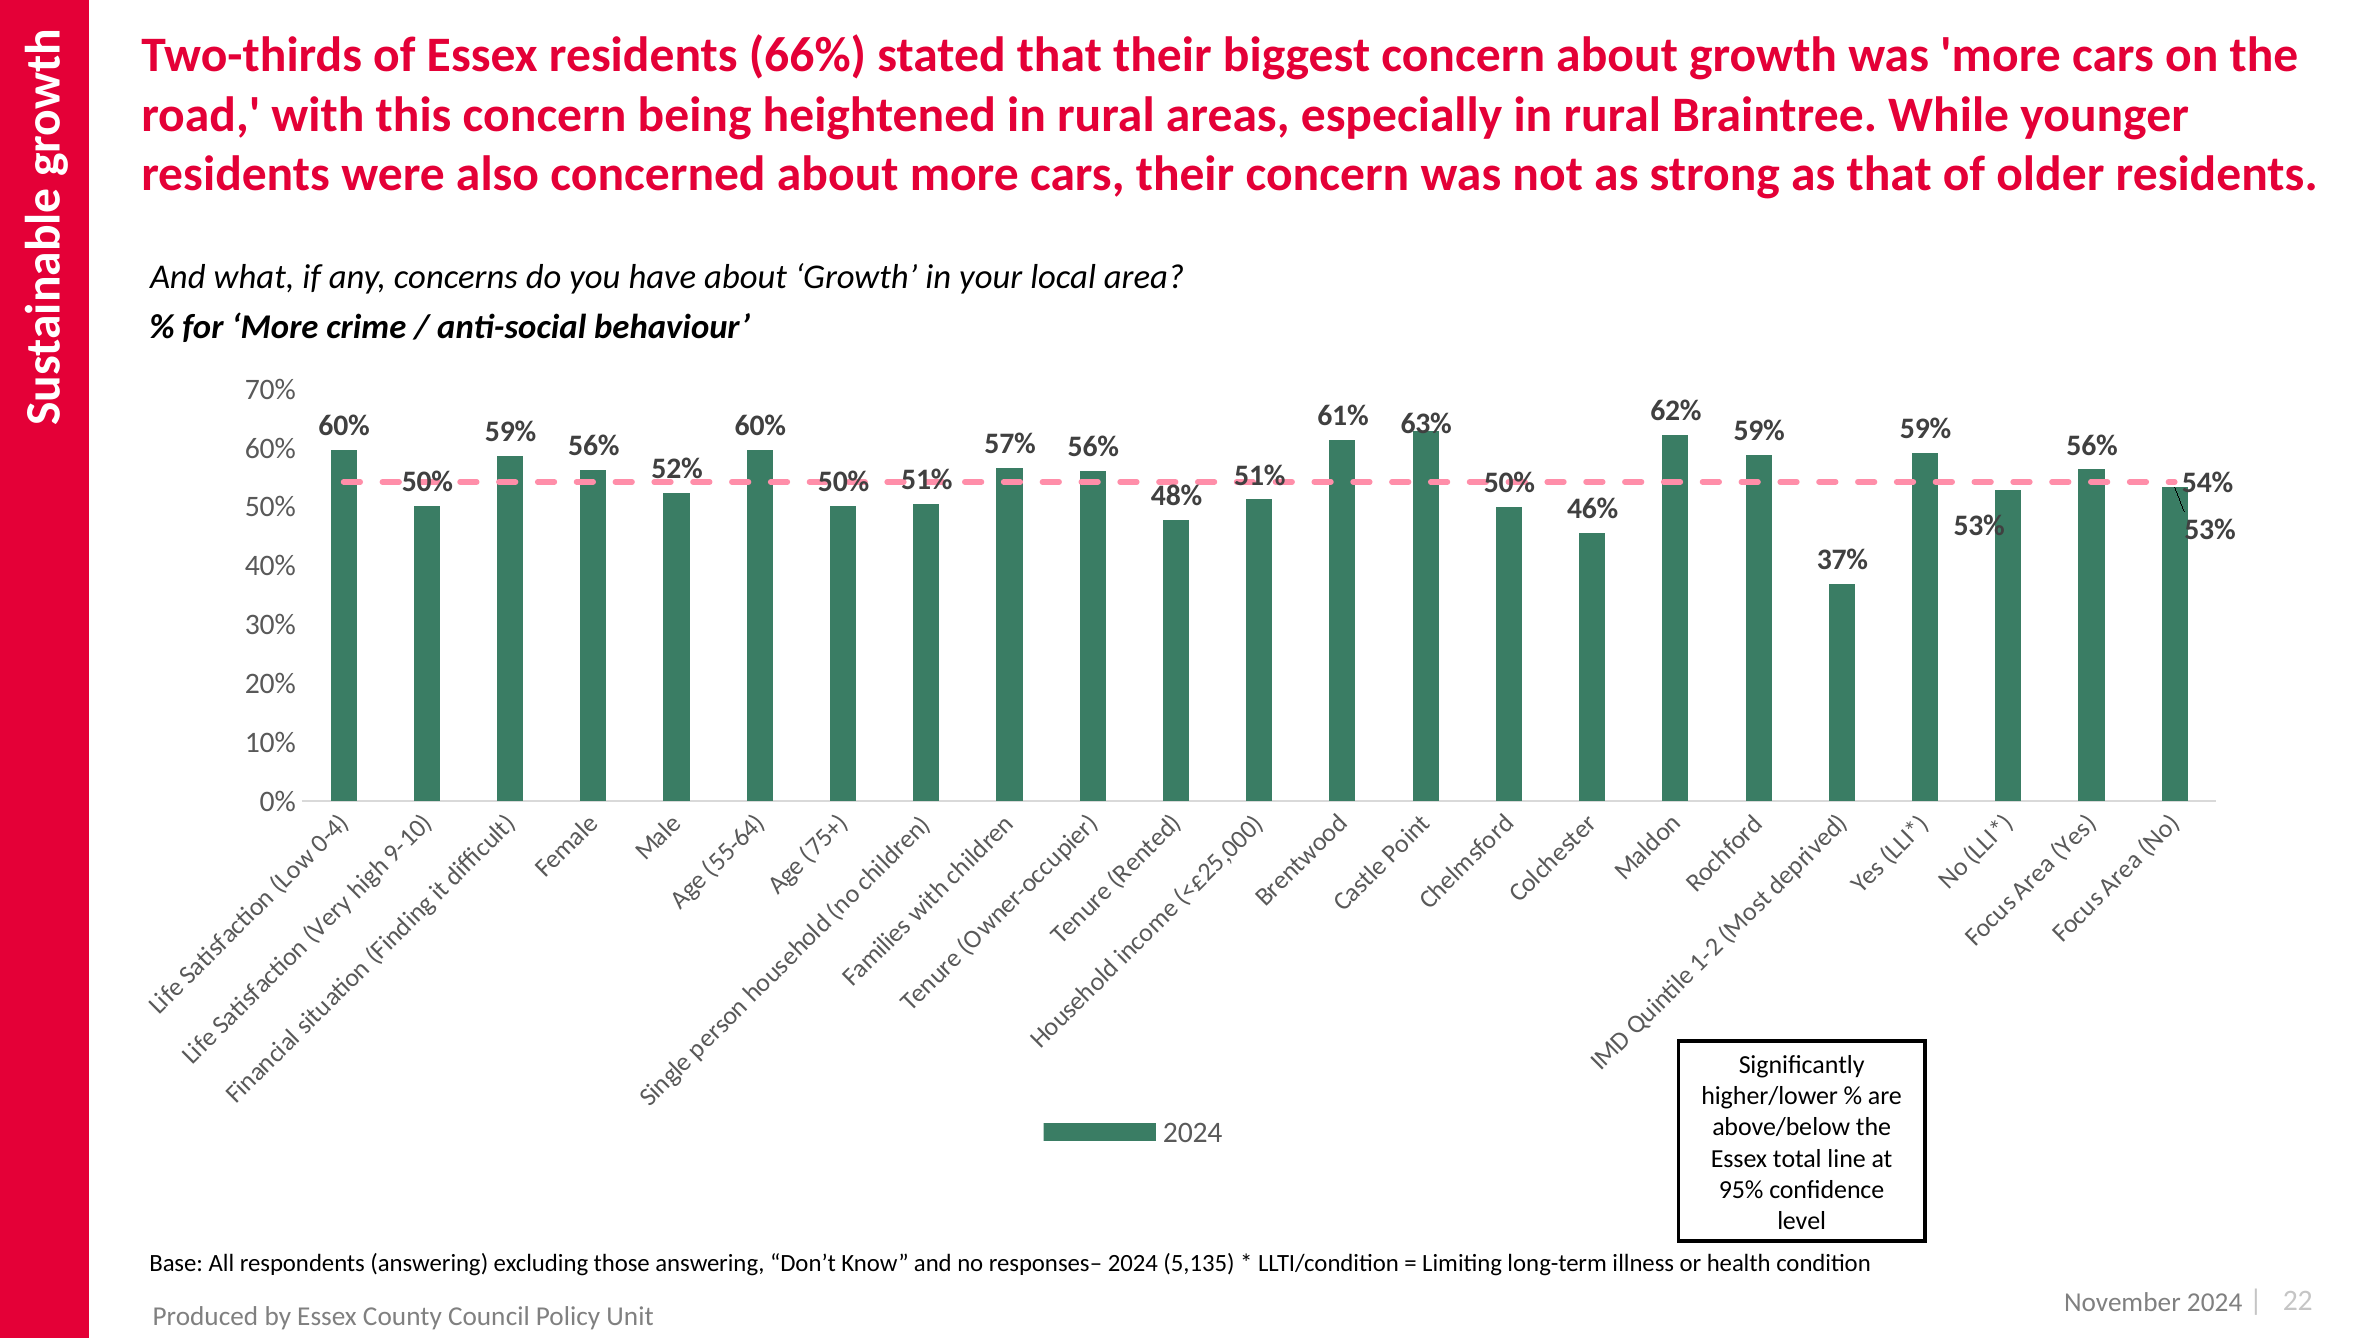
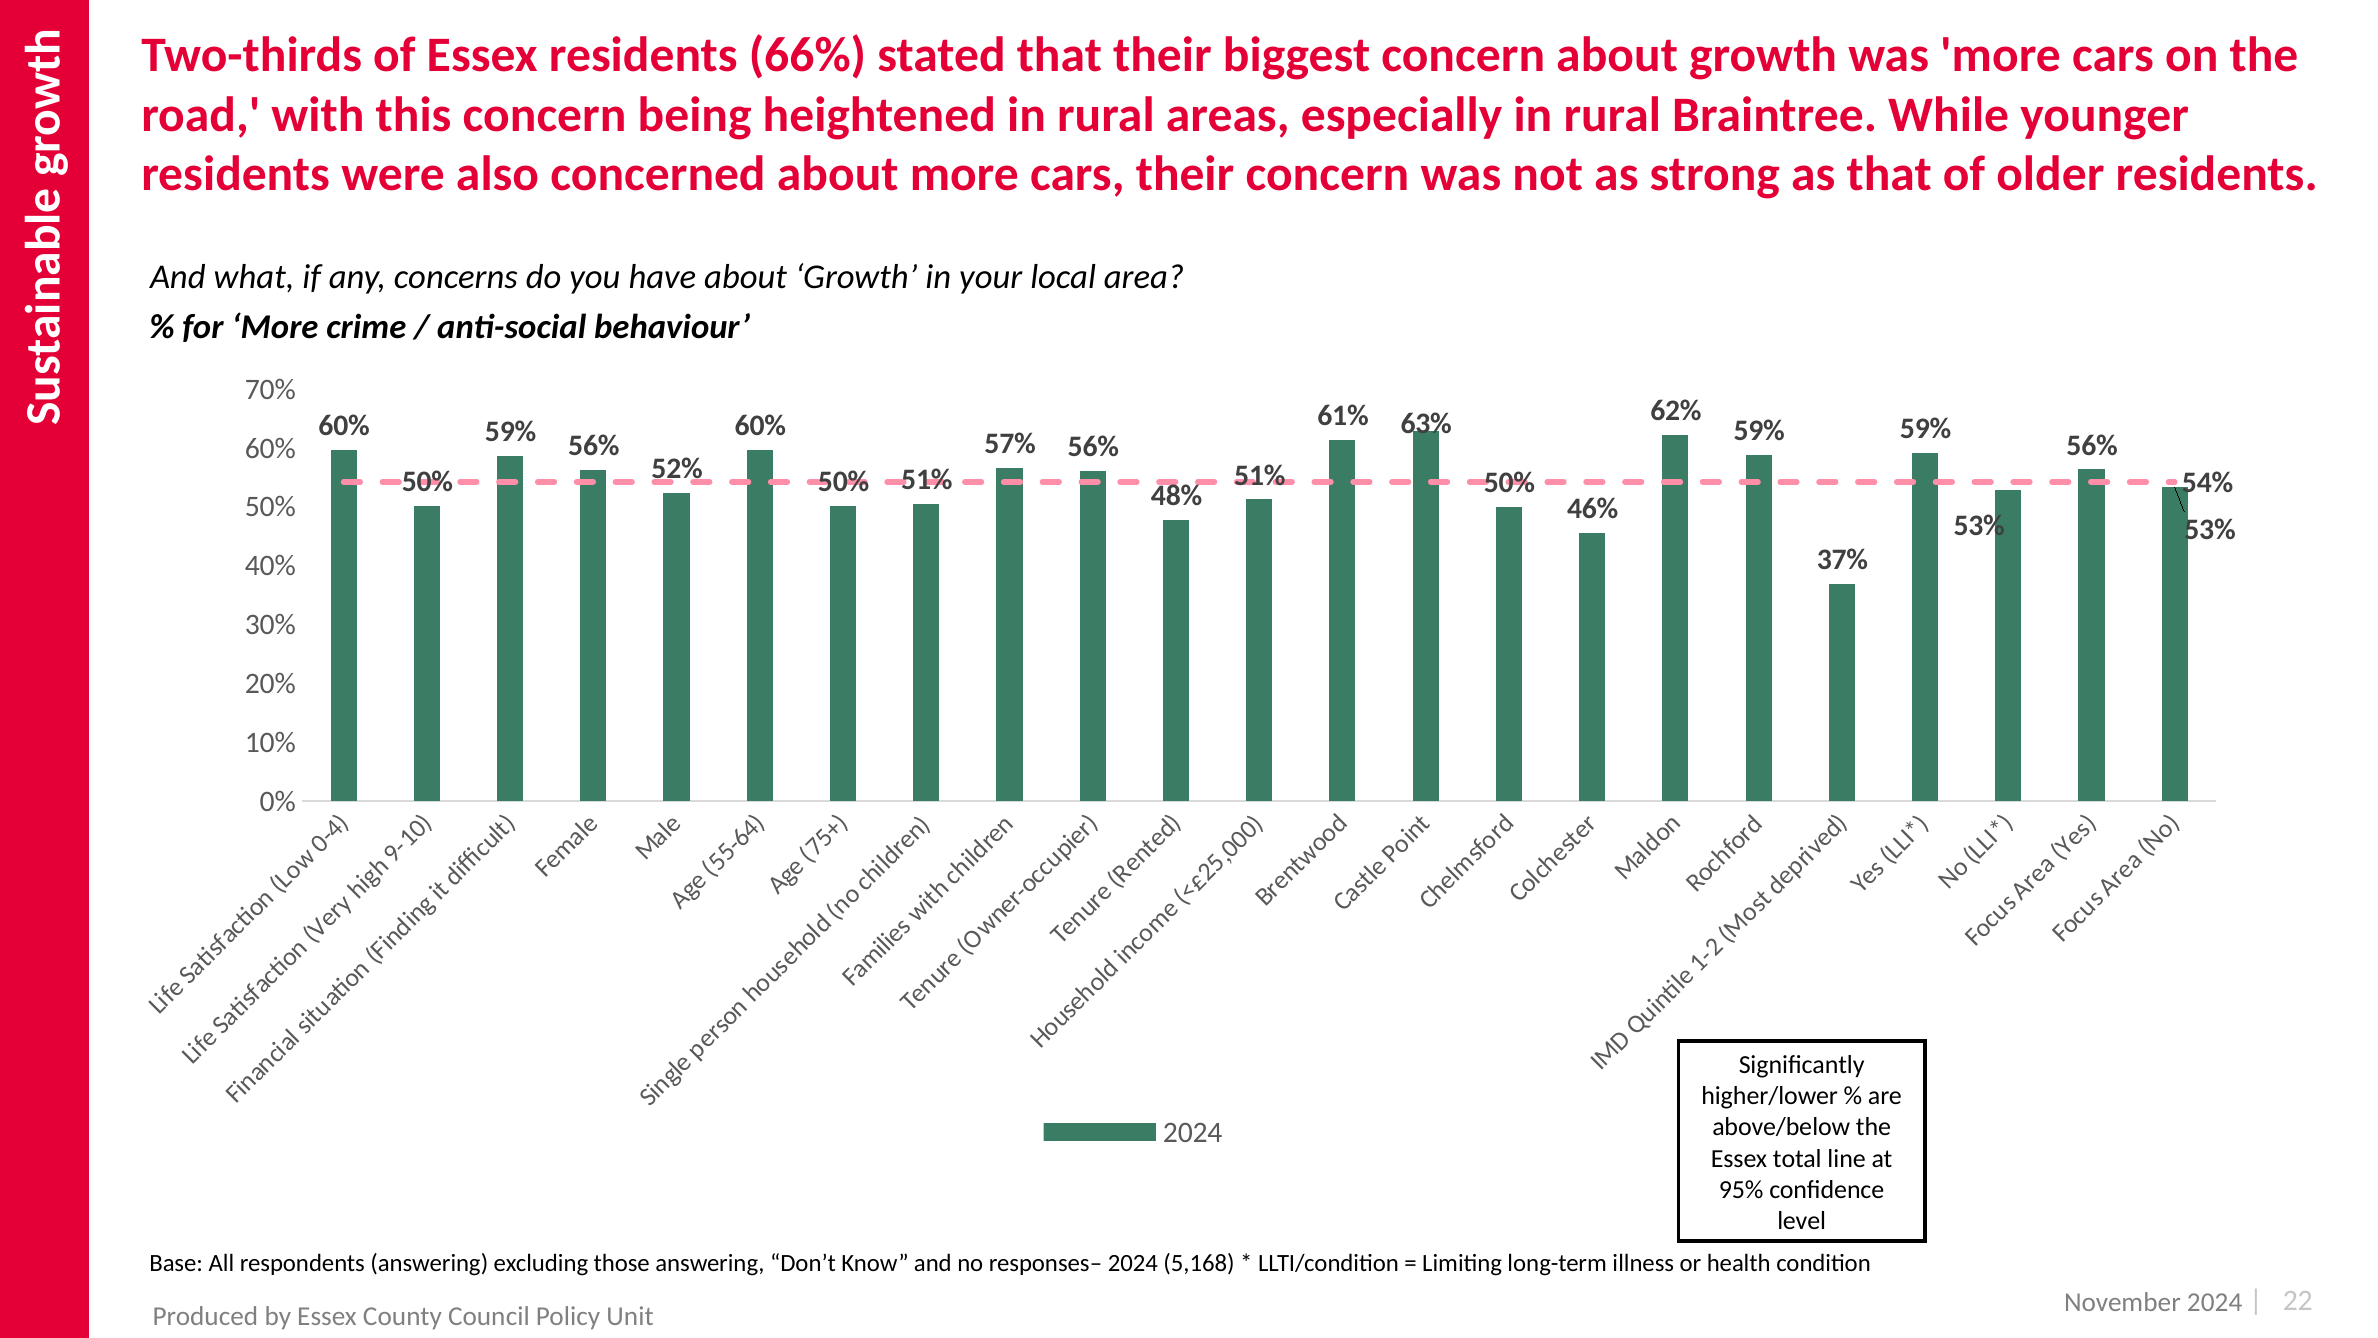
5,135: 5,135 -> 5,168
